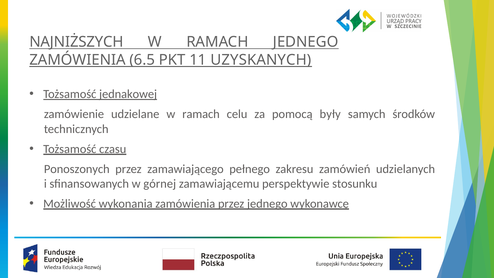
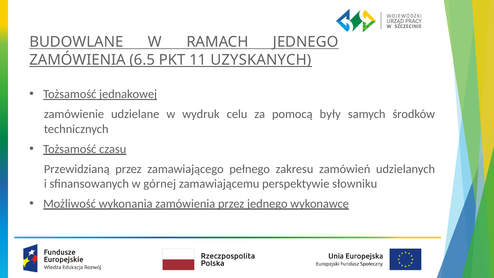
NAJNIŻSZYCH: NAJNIŻSZYCH -> BUDOWLANE
udzielane w ramach: ramach -> wydruk
Ponoszonych: Ponoszonych -> Przewidzianą
stosunku: stosunku -> słowniku
